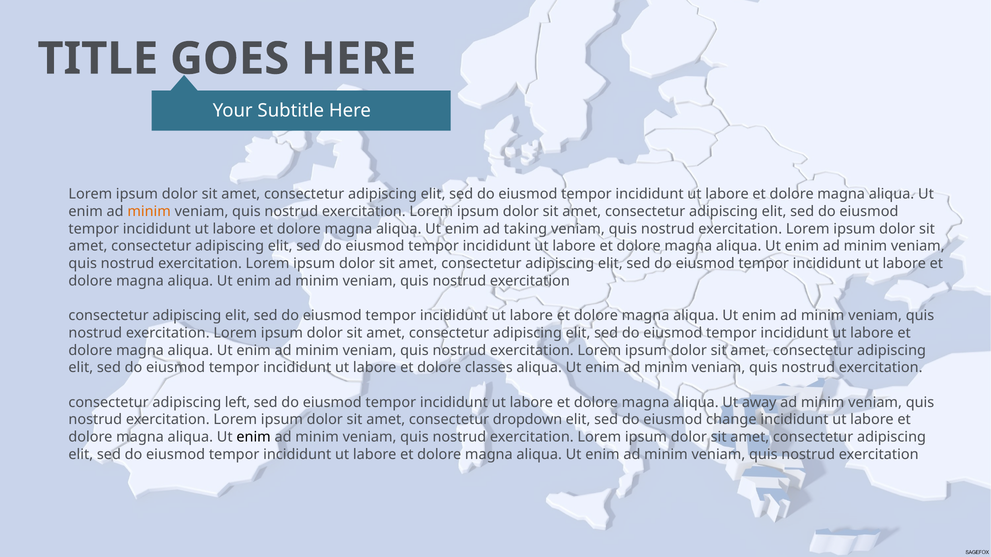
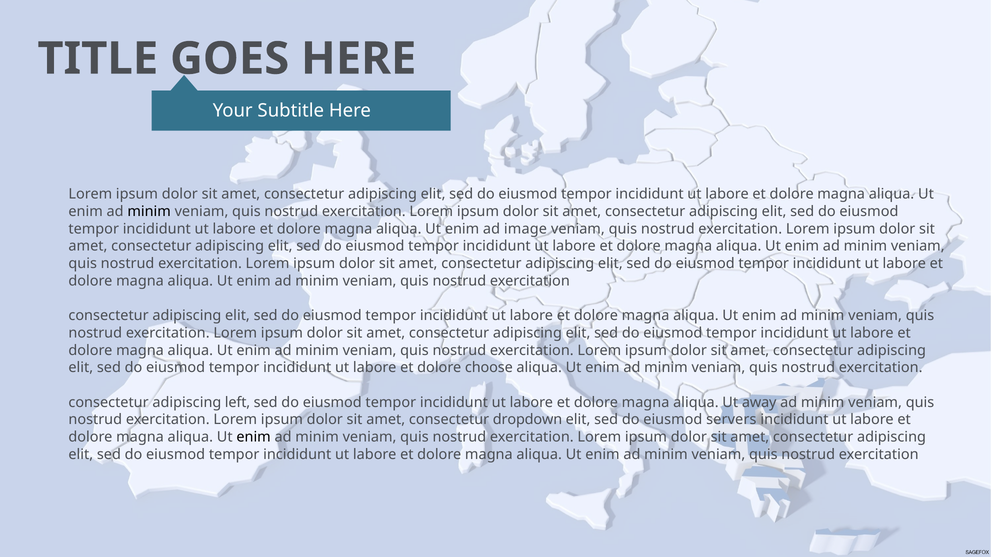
minim at (149, 212) colour: orange -> black
taking: taking -> image
classes: classes -> choose
change: change -> servers
